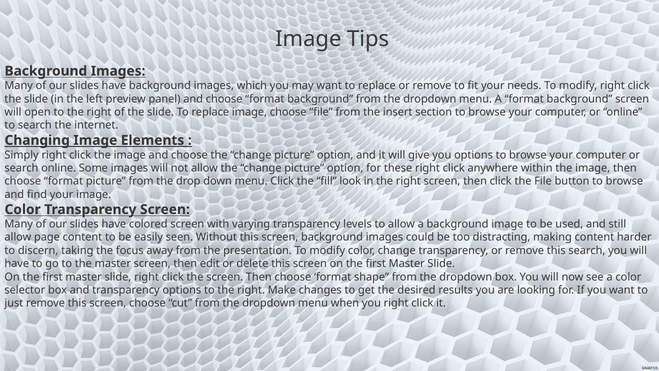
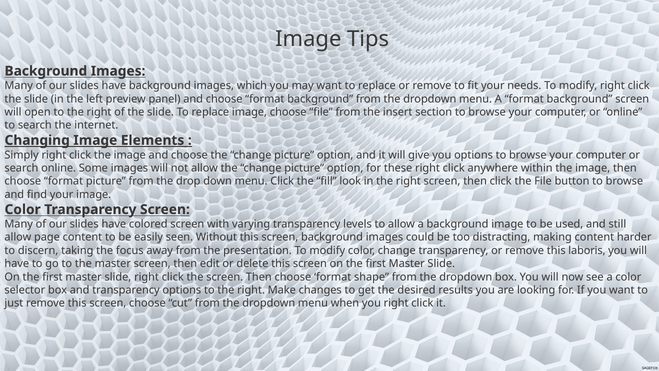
this search: search -> laboris
